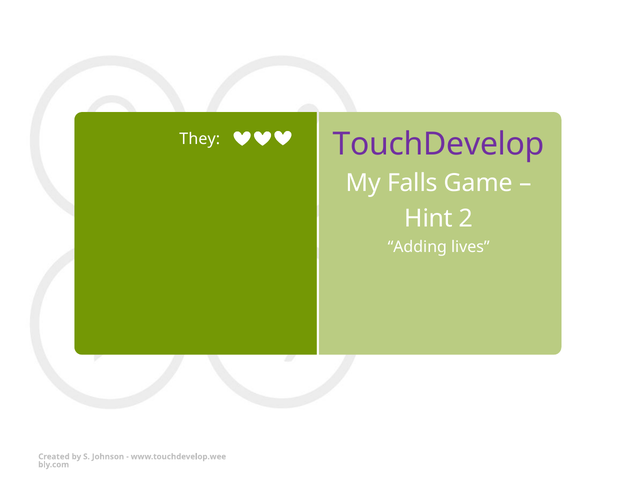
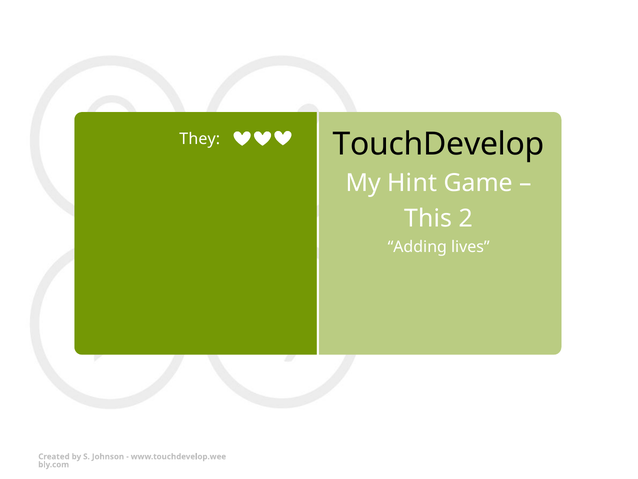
TouchDevelop colour: purple -> black
Falls: Falls -> Hint
Hint: Hint -> This
